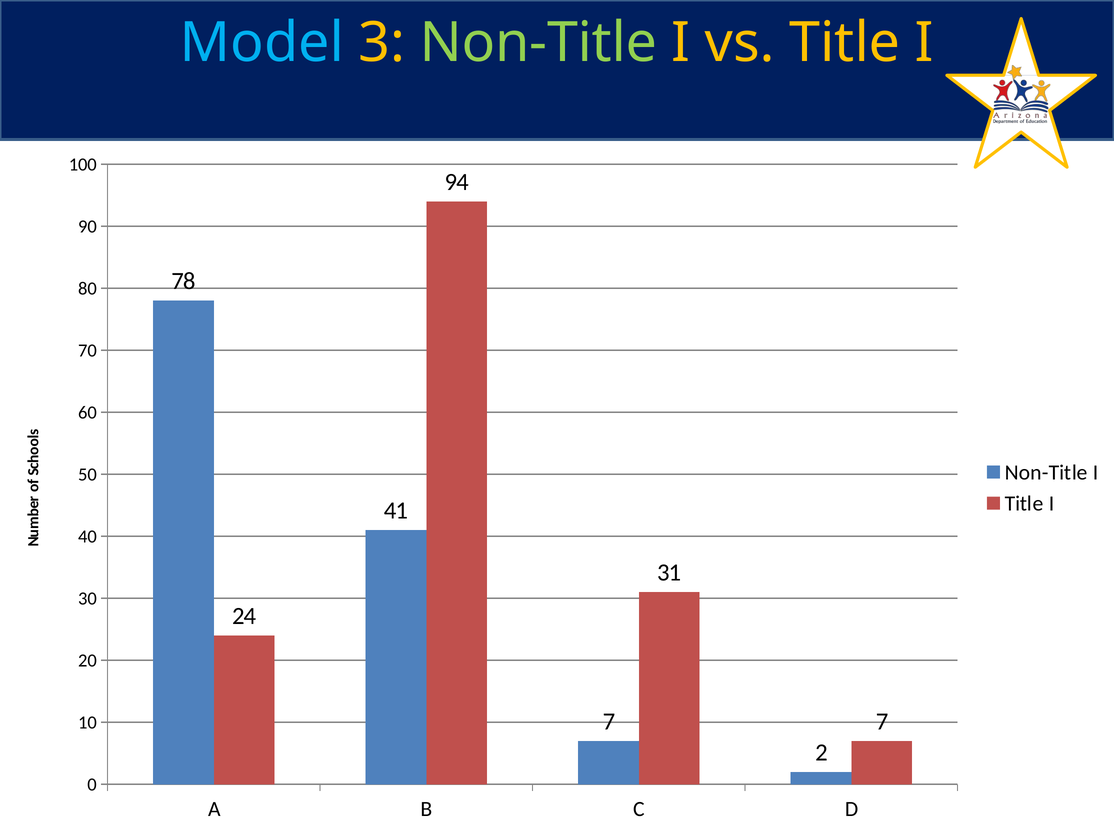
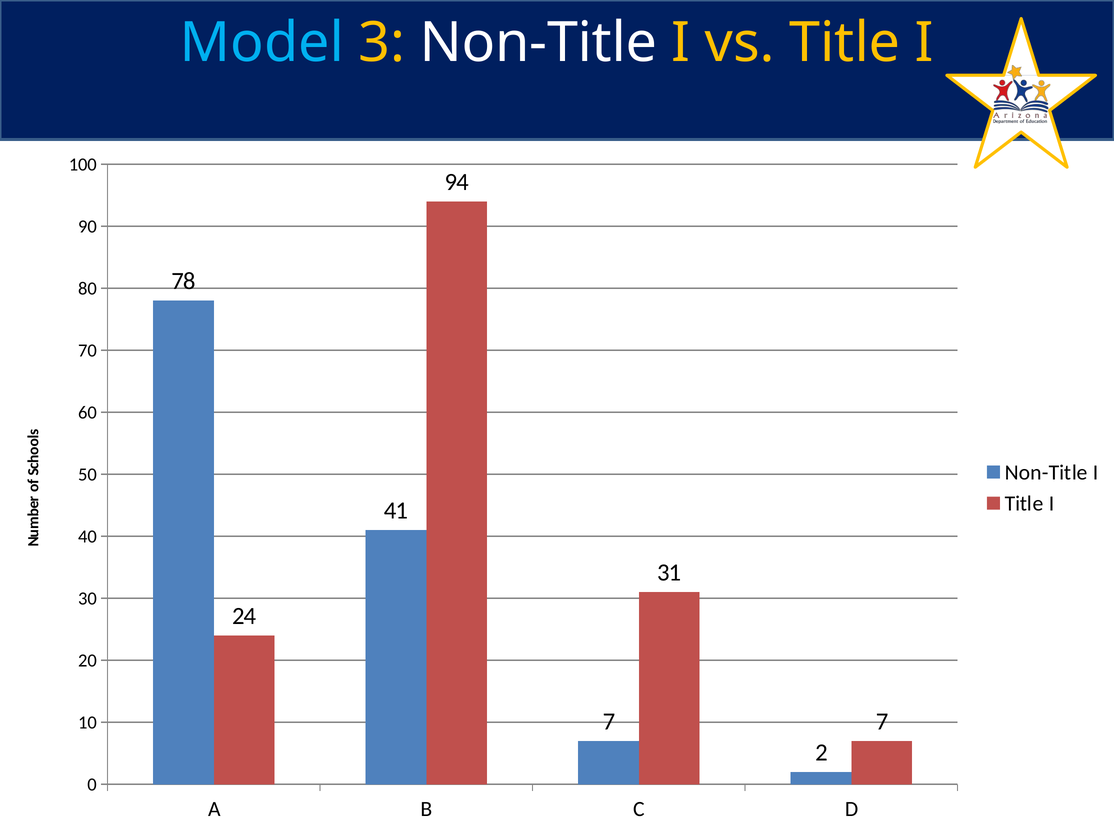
Non-Title at (538, 43) colour: light green -> white
